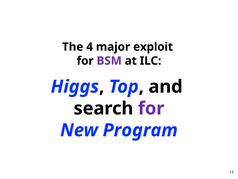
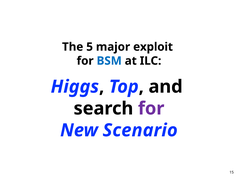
4: 4 -> 5
BSM colour: purple -> blue
Program: Program -> Scenario
